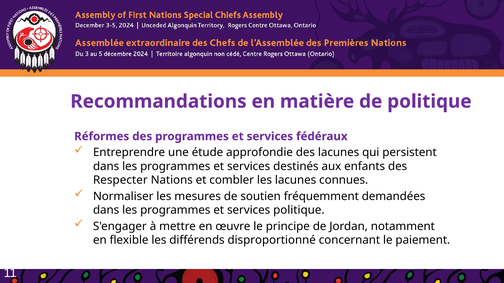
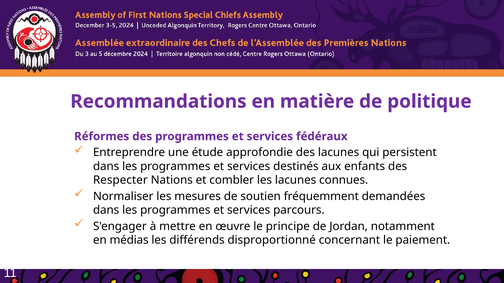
services politique: politique -> parcours
flexible: flexible -> médias
